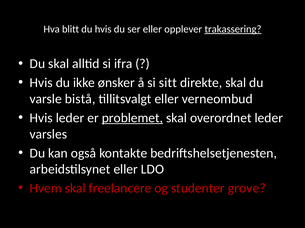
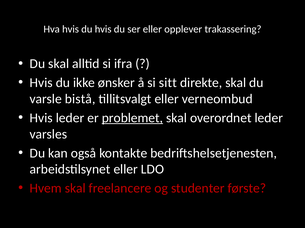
Hva blitt: blitt -> hvis
trakassering underline: present -> none
grove: grove -> første
